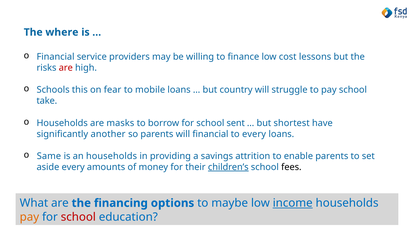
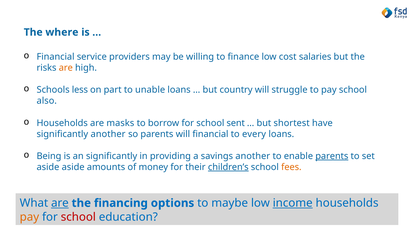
lessons: lessons -> salaries
are at (66, 68) colour: red -> orange
this: this -> less
fear: fear -> part
mobile: mobile -> unable
take: take -> also
Same: Same -> Being
an households: households -> significantly
savings attrition: attrition -> another
parents at (332, 156) underline: none -> present
aside every: every -> aside
fees colour: black -> orange
are at (60, 203) underline: none -> present
